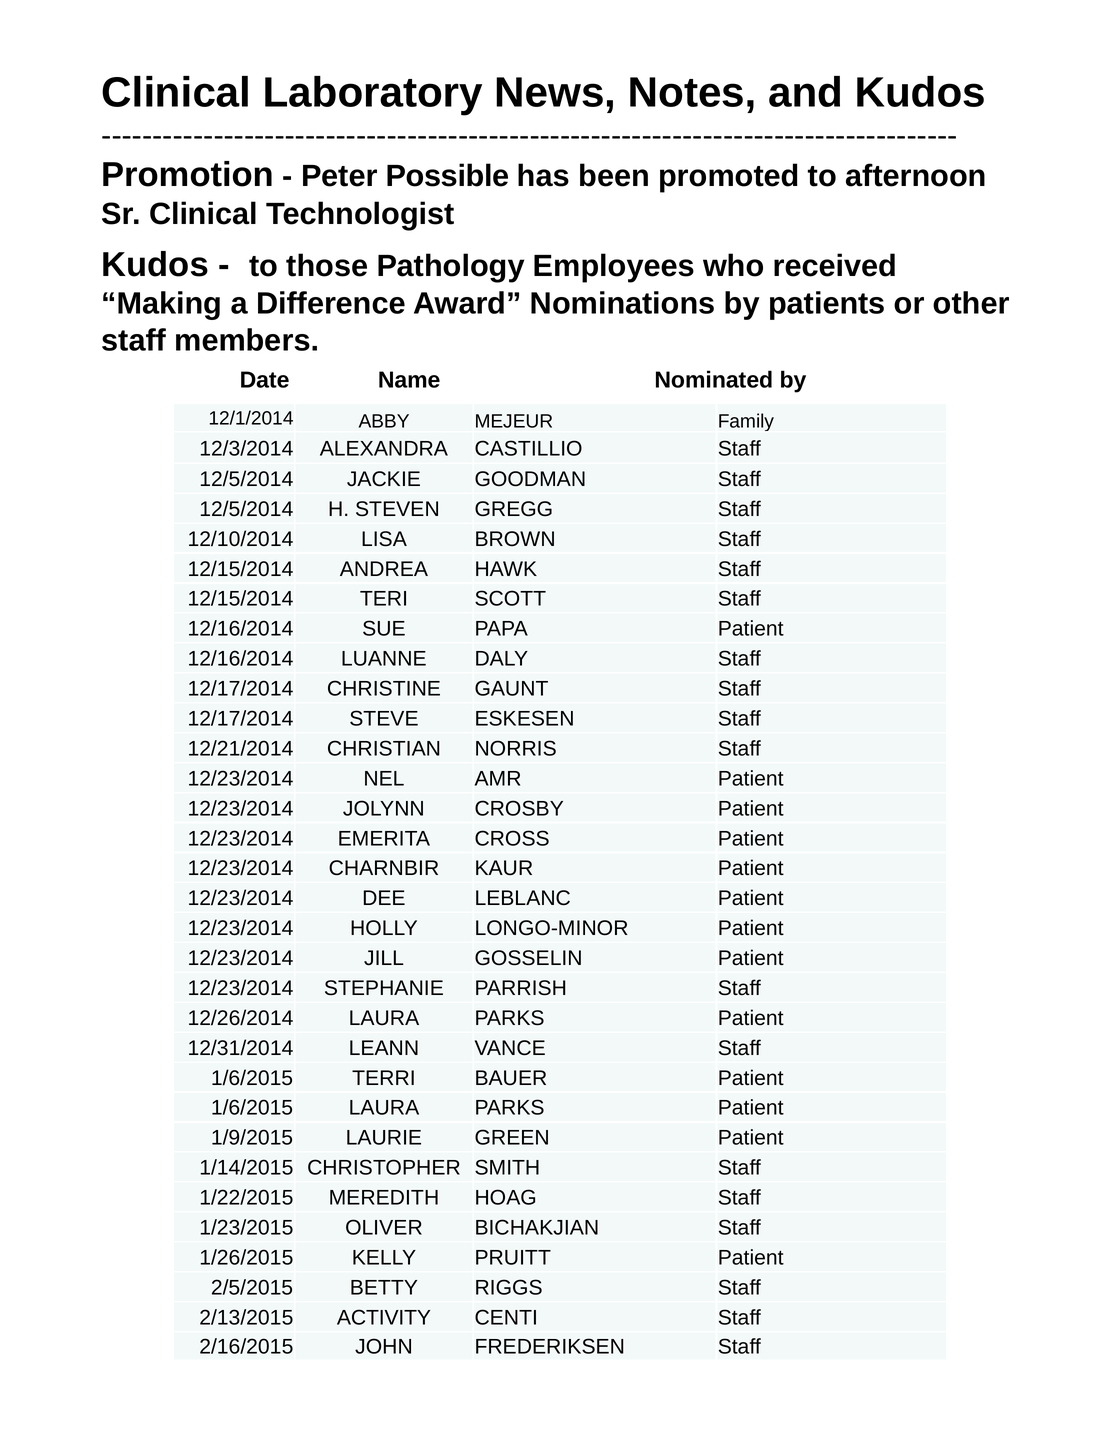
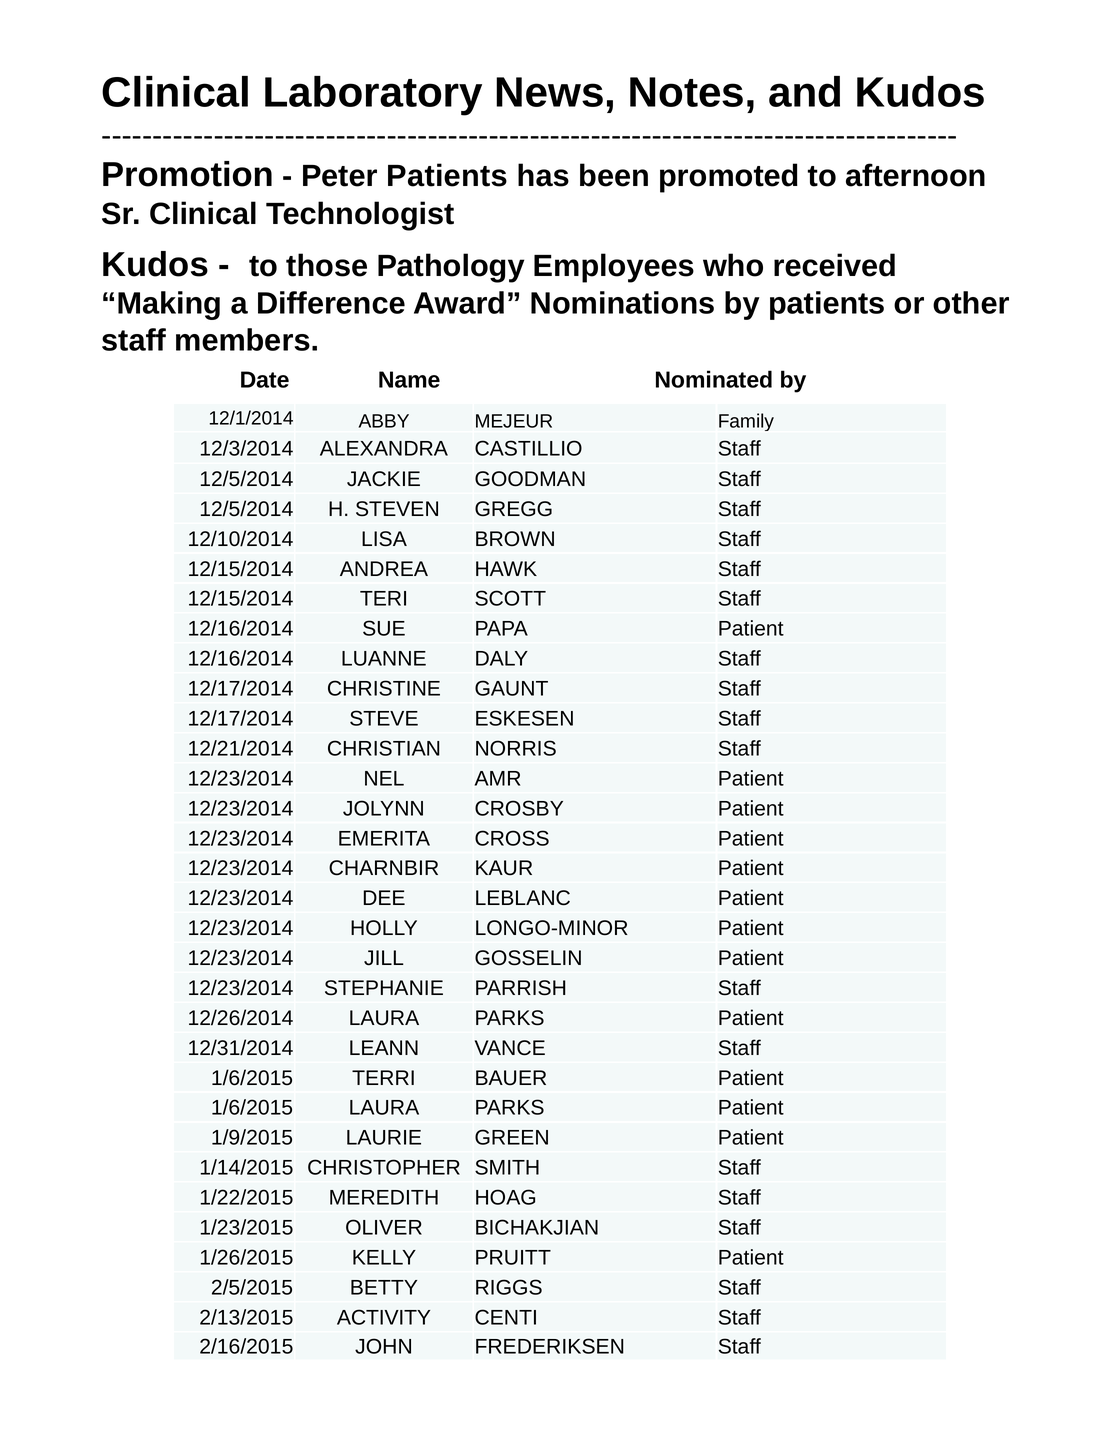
Peter Possible: Possible -> Patients
